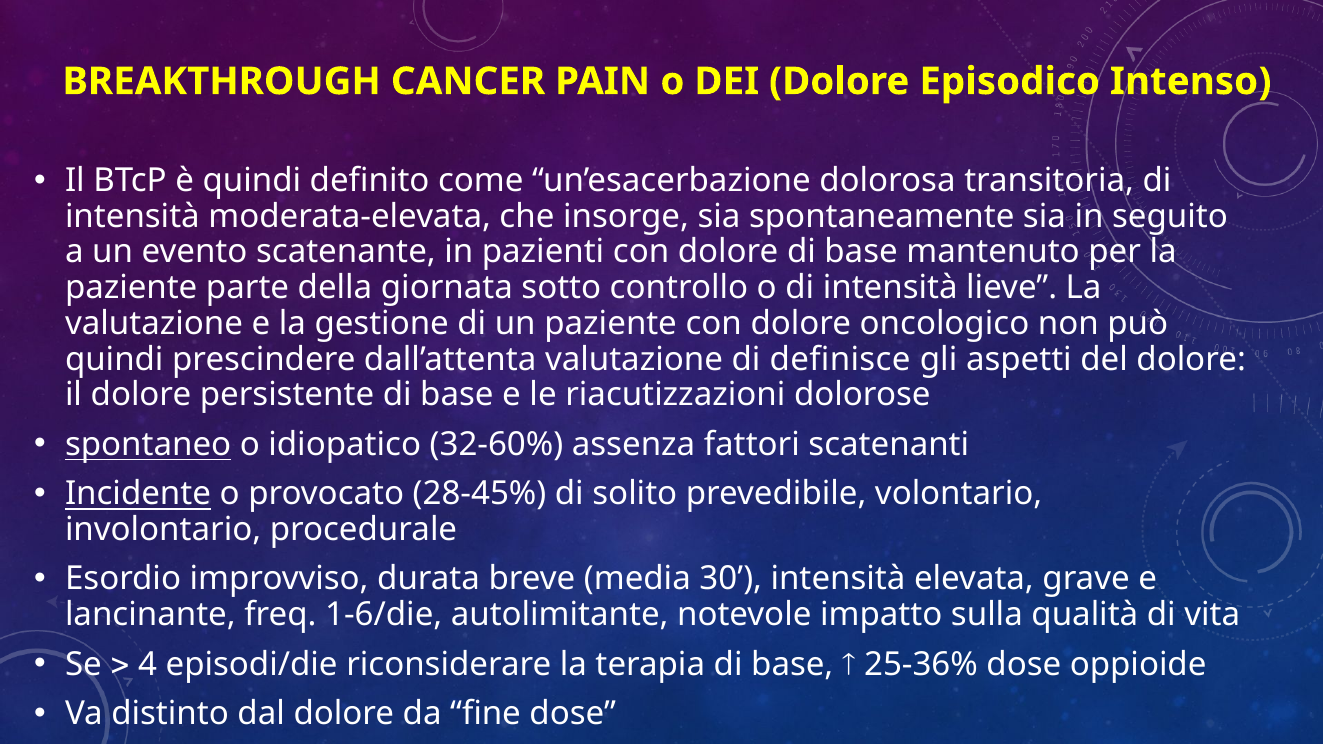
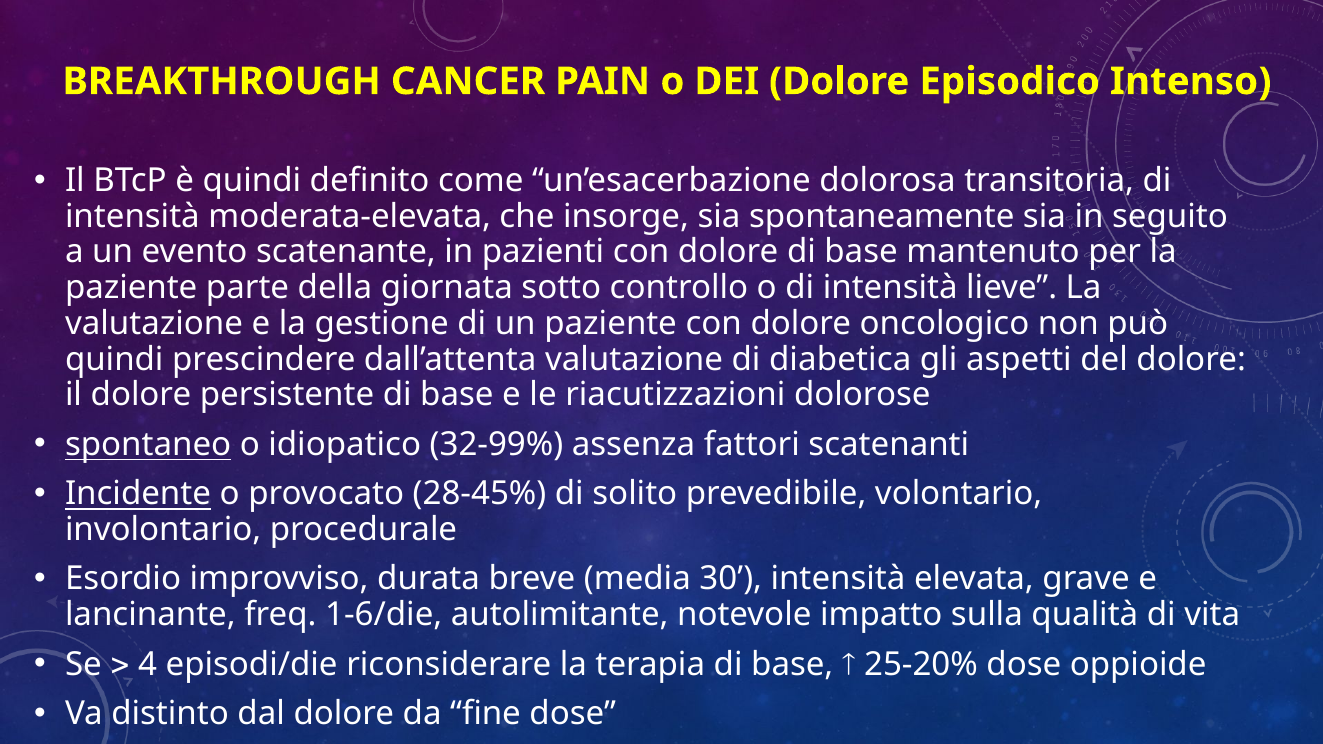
definisce: definisce -> diabetica
32-60%: 32-60% -> 32-99%
25-36%: 25-36% -> 25-20%
